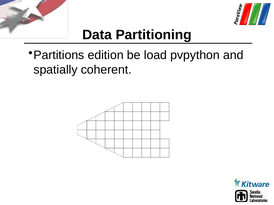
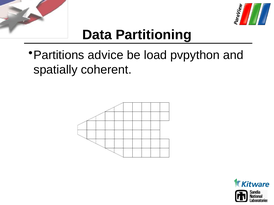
edition: edition -> advice
